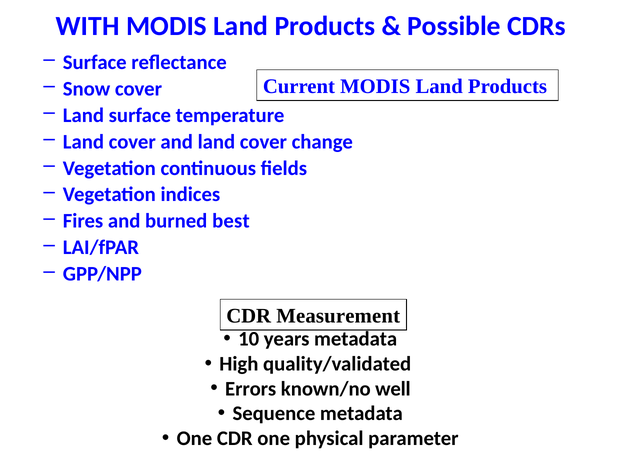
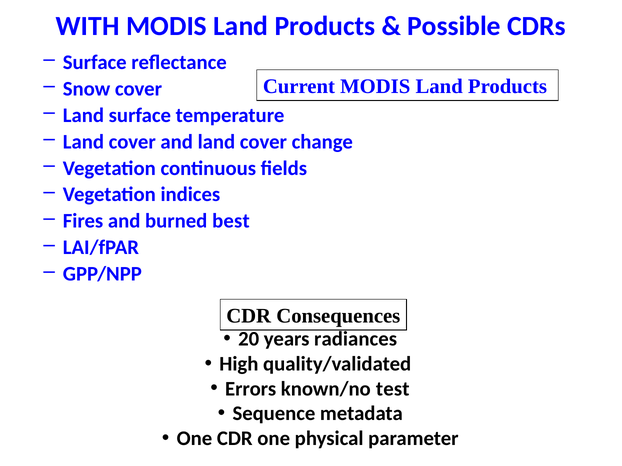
Measurement: Measurement -> Consequences
10: 10 -> 20
years metadata: metadata -> radiances
well: well -> test
